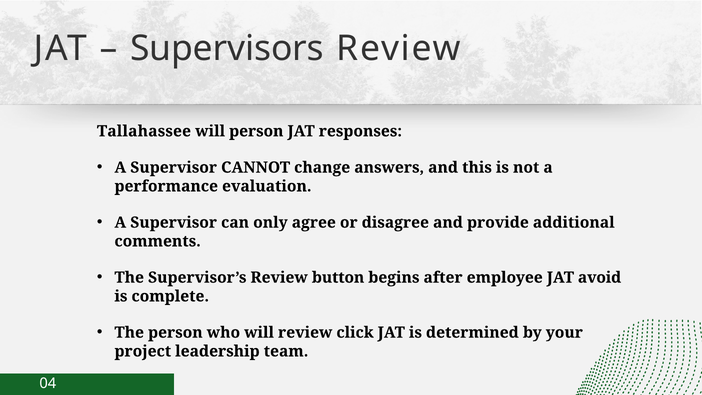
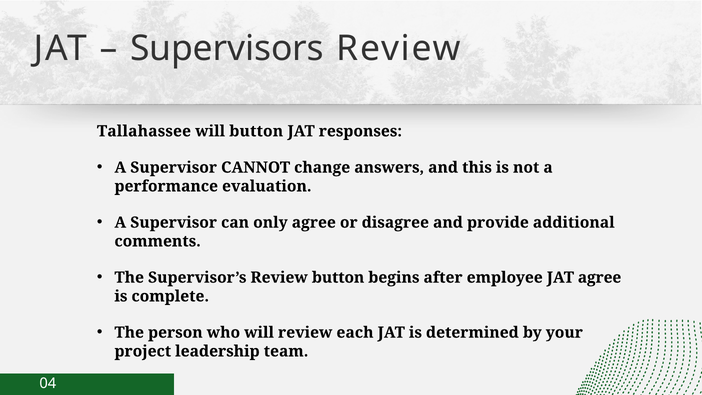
will person: person -> button
JAT avoid: avoid -> agree
click: click -> each
